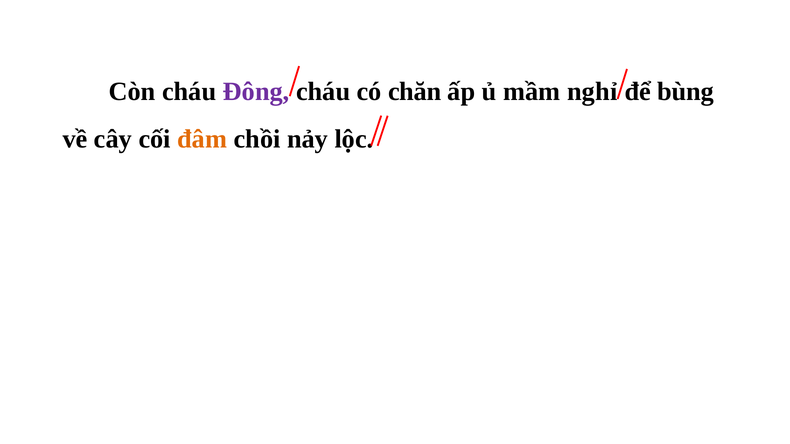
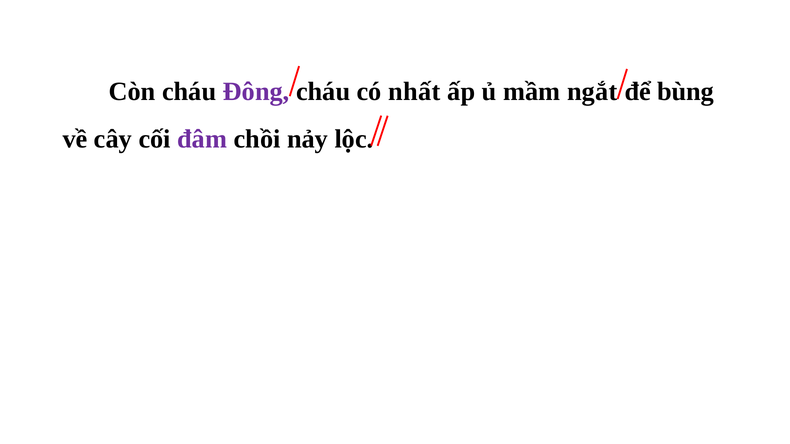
chăn: chăn -> nhất
nghỉ: nghỉ -> ngắt
đâm colour: orange -> purple
